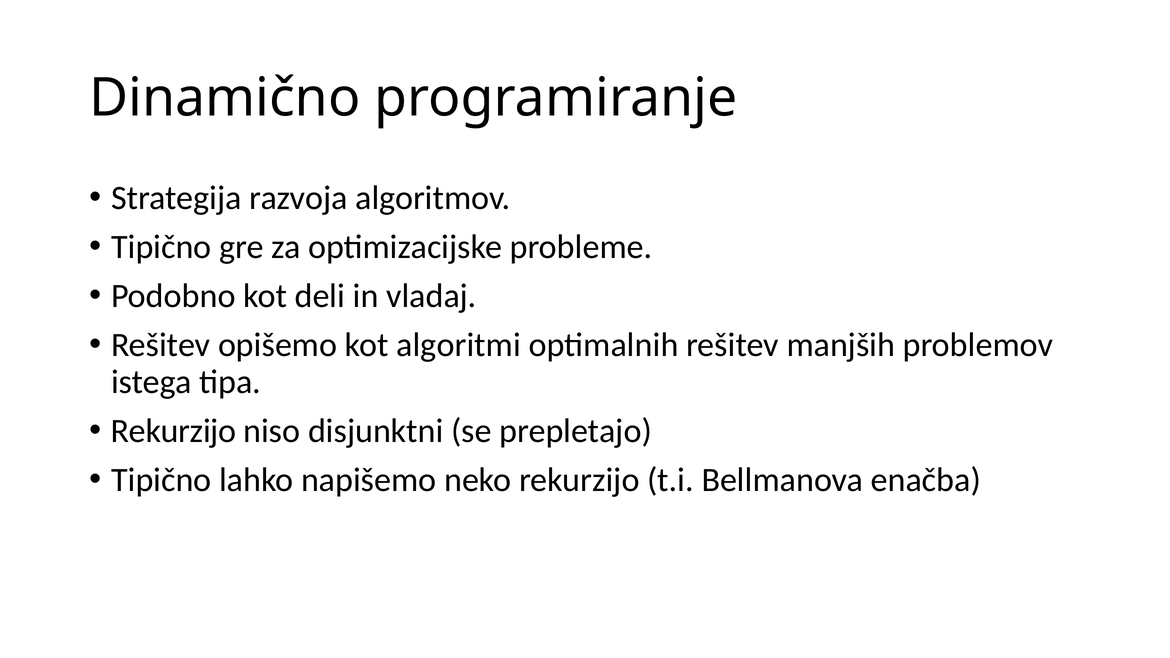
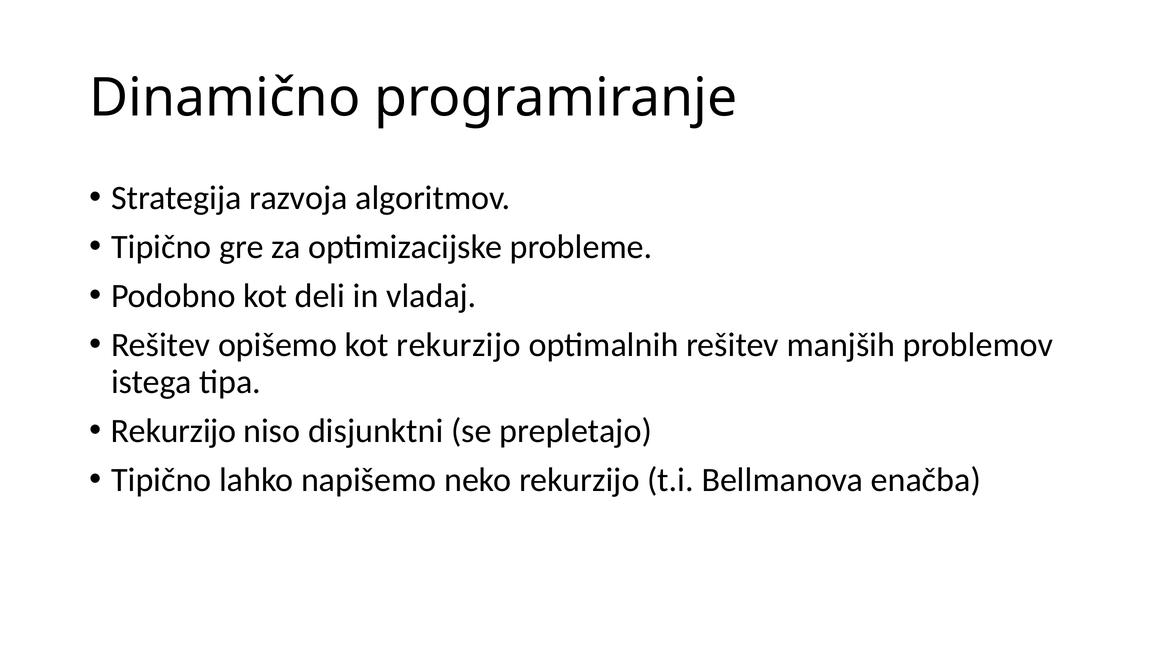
kot algoritmi: algoritmi -> rekurzijo
